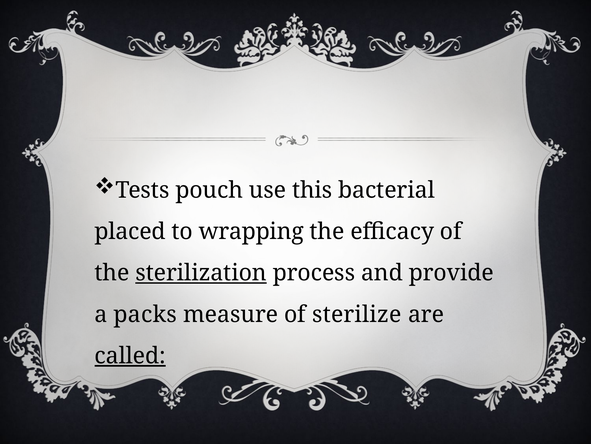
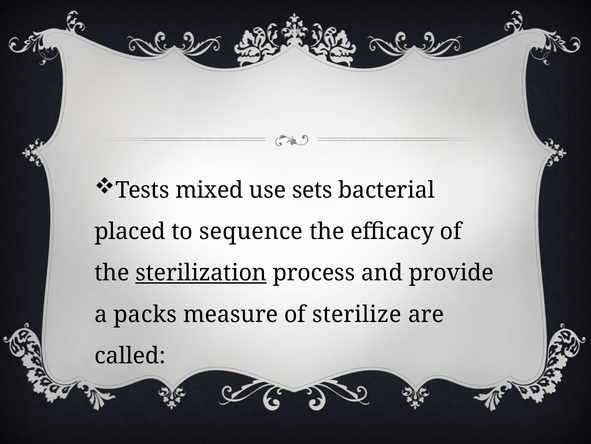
pouch: pouch -> mixed
this: this -> sets
wrapping: wrapping -> sequence
called underline: present -> none
